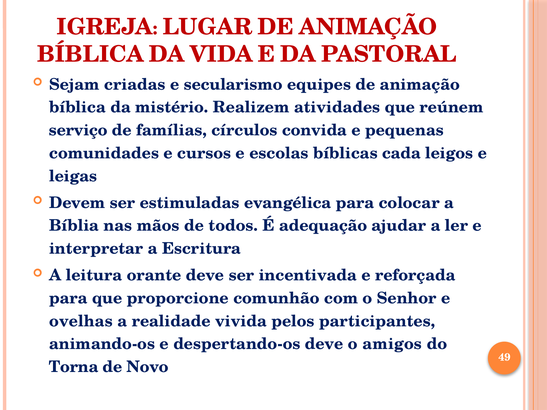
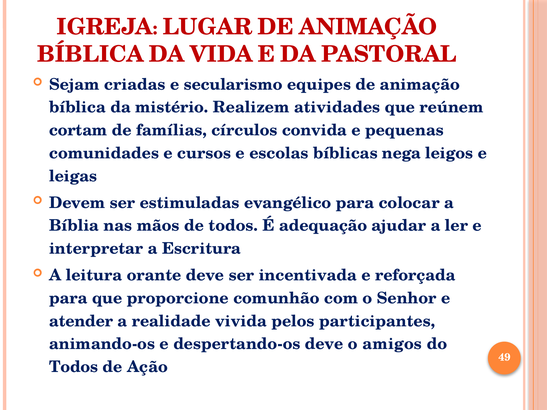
serviço: serviço -> cortam
cada: cada -> nega
evangélica: evangélica -> evangélico
ovelhas: ovelhas -> atender
Torna at (74, 367): Torna -> Todos
Novo: Novo -> Ação
